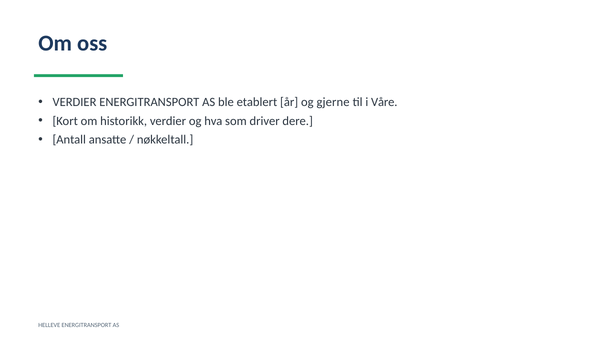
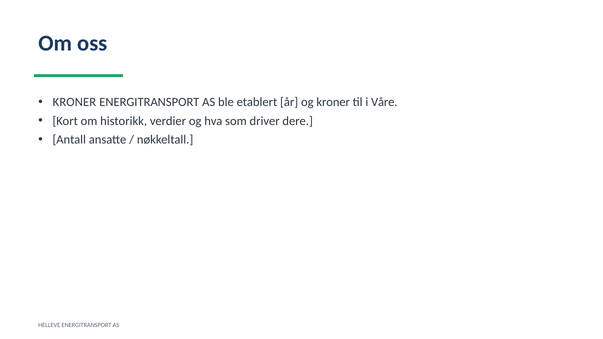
VERDIER at (74, 102): VERDIER -> KRONER
og gjerne: gjerne -> kroner
